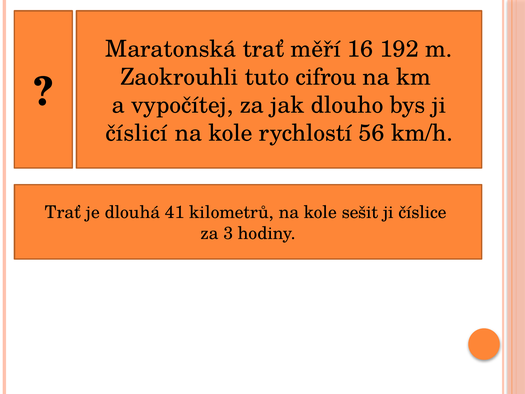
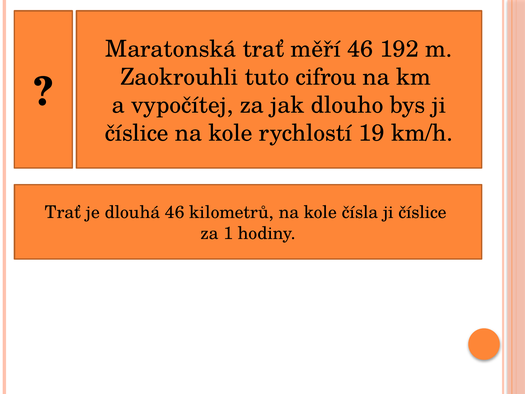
měří 16: 16 -> 46
číslicí at (137, 133): číslicí -> číslice
56: 56 -> 19
dlouhá 41: 41 -> 46
sešit: sešit -> čísla
3: 3 -> 1
